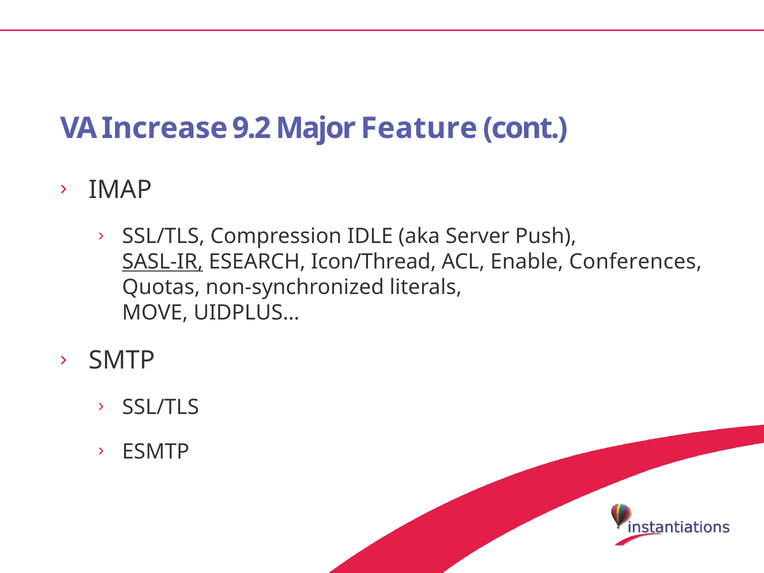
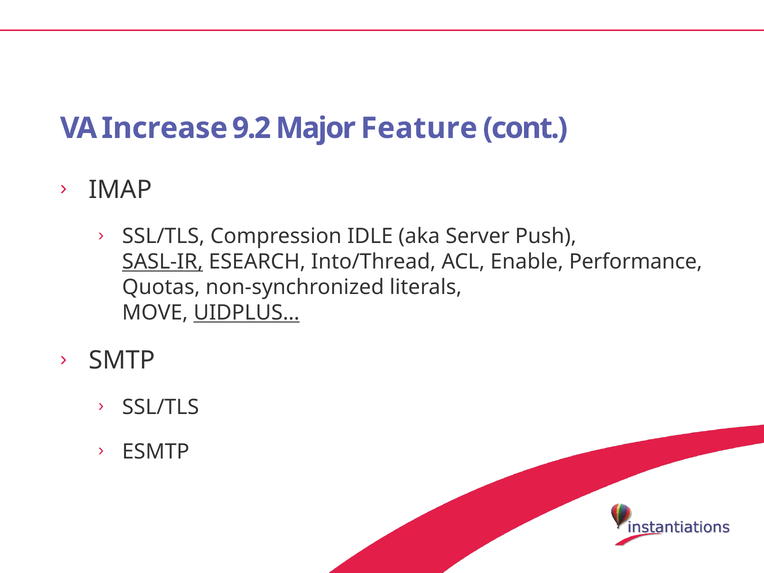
Icon/Thread: Icon/Thread -> Into/Thread
Conferences: Conferences -> Performance
UIDPLUS… underline: none -> present
